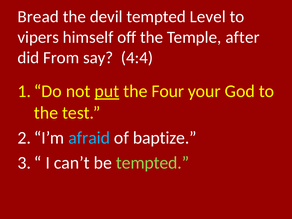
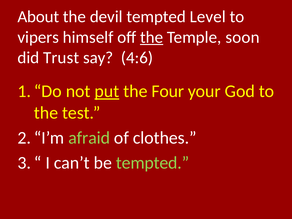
Bread: Bread -> About
the at (152, 37) underline: none -> present
after: after -> soon
From: From -> Trust
4:4: 4:4 -> 4:6
afraid colour: light blue -> light green
baptize: baptize -> clothes
